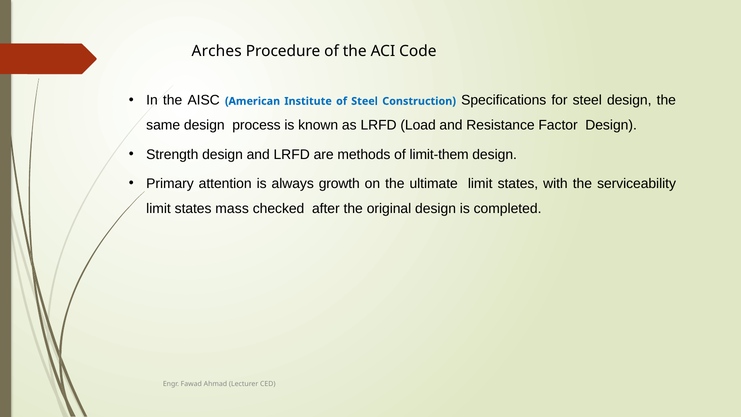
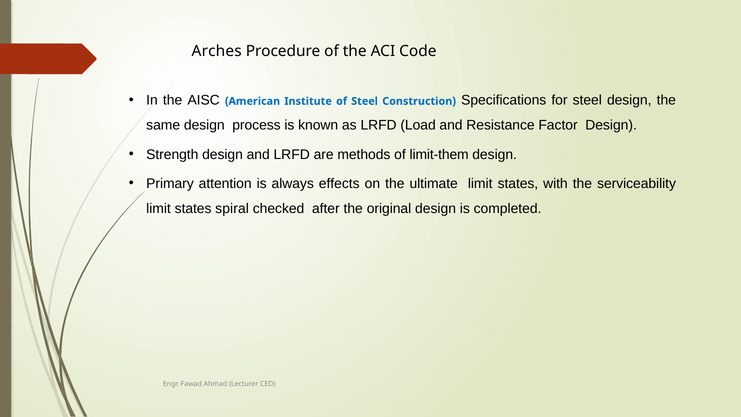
growth: growth -> effects
mass: mass -> spiral
